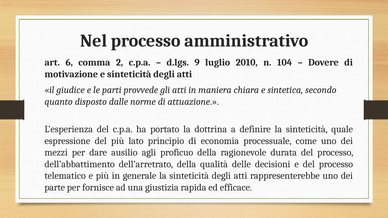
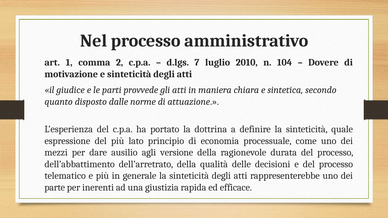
6: 6 -> 1
9: 9 -> 7
proficuo: proficuo -> versione
fornisce: fornisce -> inerenti
